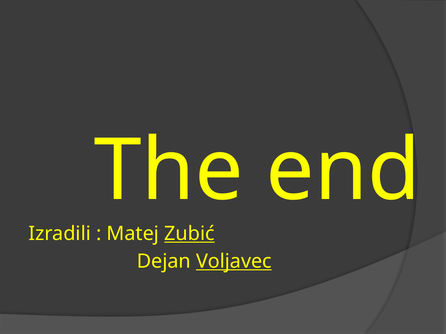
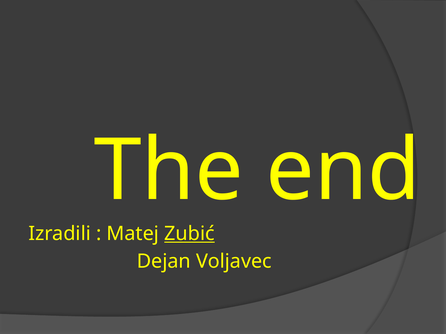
Voljavec underline: present -> none
